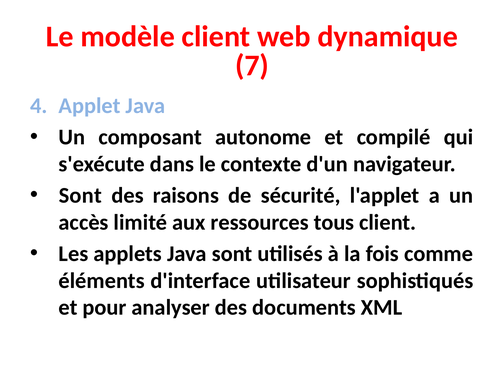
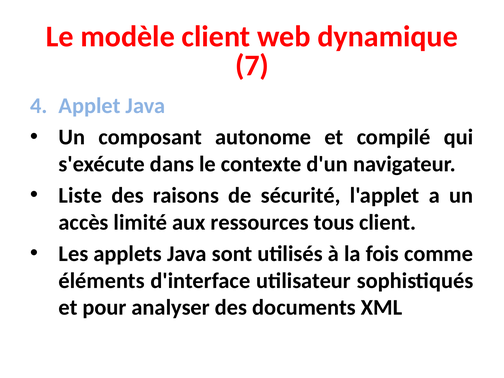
Sont at (80, 195): Sont -> Liste
